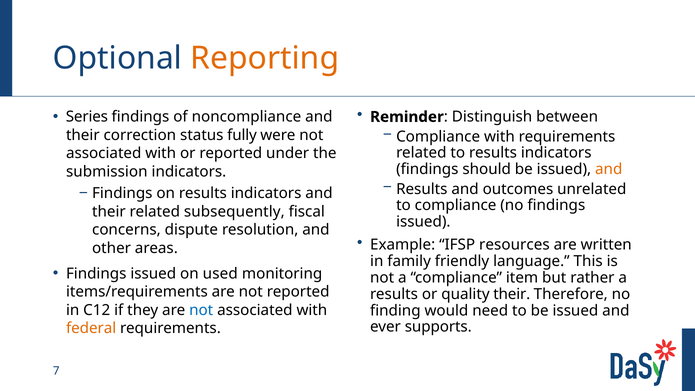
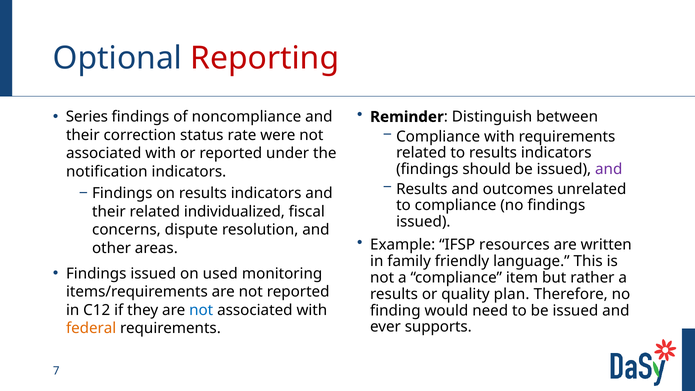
Reporting colour: orange -> red
fully: fully -> rate
and at (609, 169) colour: orange -> purple
submission: submission -> notification
subsequently: subsequently -> individualized
quality their: their -> plan
